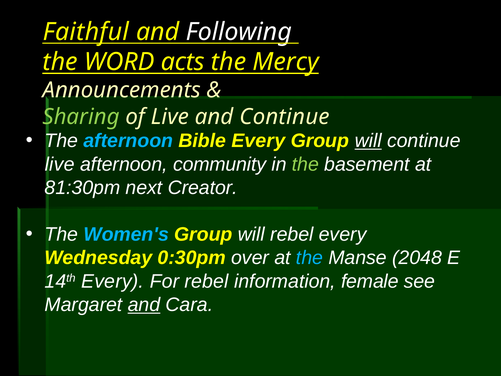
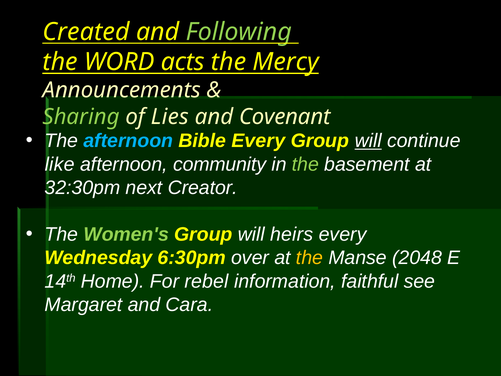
Faithful: Faithful -> Created
Following colour: white -> light green
of Live: Live -> Lies
and Continue: Continue -> Covenant
live at (60, 164): live -> like
81:30pm: 81:30pm -> 32:30pm
Women's colour: light blue -> light green
will rebel: rebel -> heirs
0:30pm: 0:30pm -> 6:30pm
the at (310, 258) colour: light blue -> yellow
14th Every: Every -> Home
female: female -> faithful
and at (144, 305) underline: present -> none
